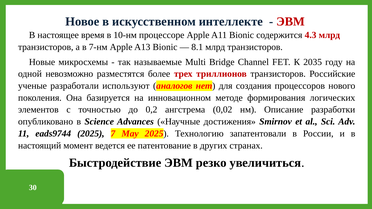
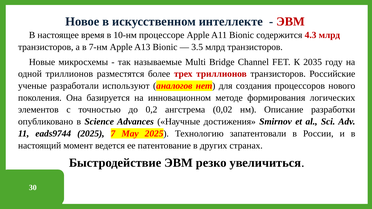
8.1: 8.1 -> 3.5
одной невозможно: невозможно -> триллионов
